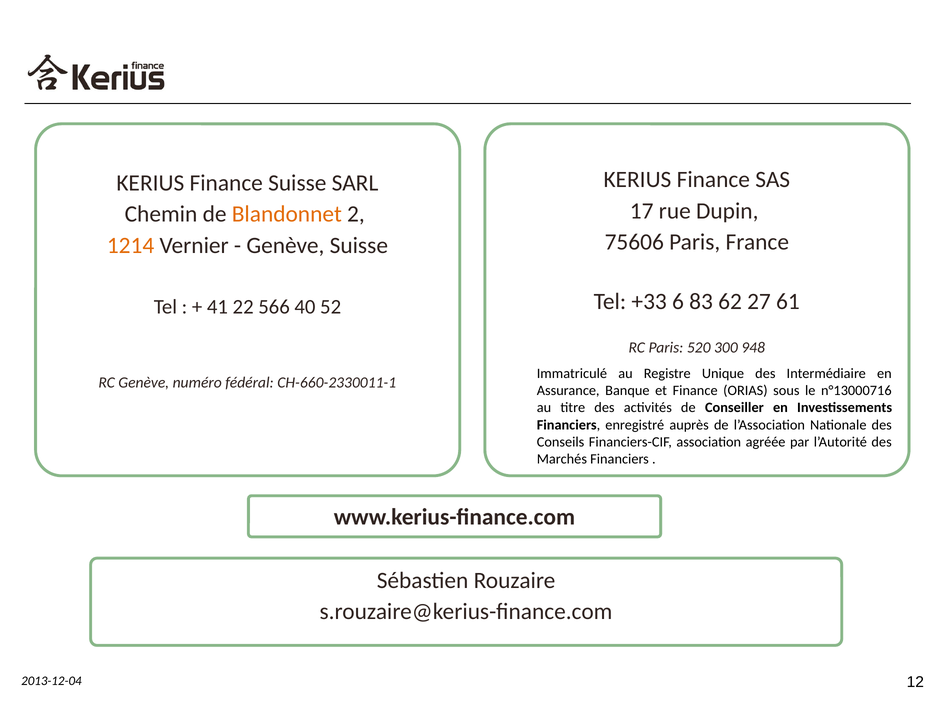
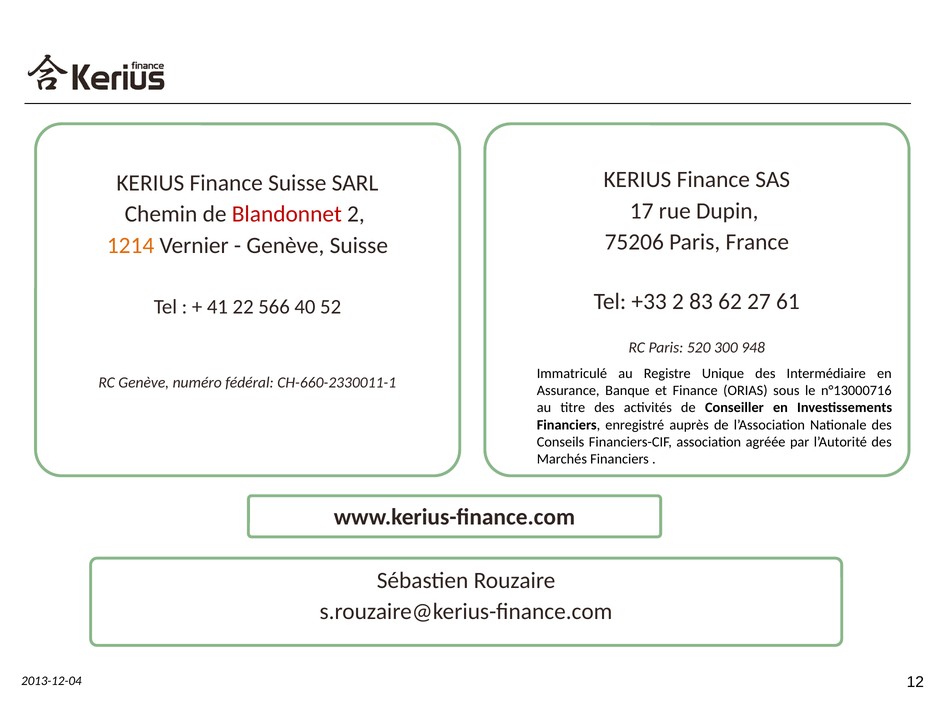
Blandonnet colour: orange -> red
75606: 75606 -> 75206
+33 6: 6 -> 2
